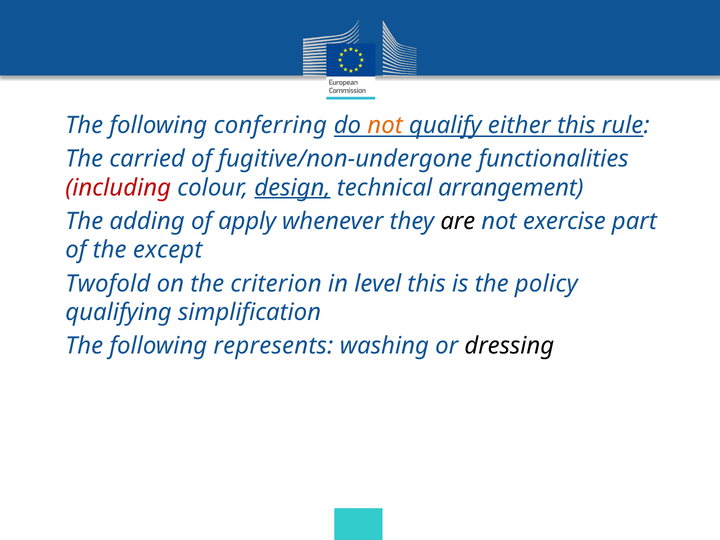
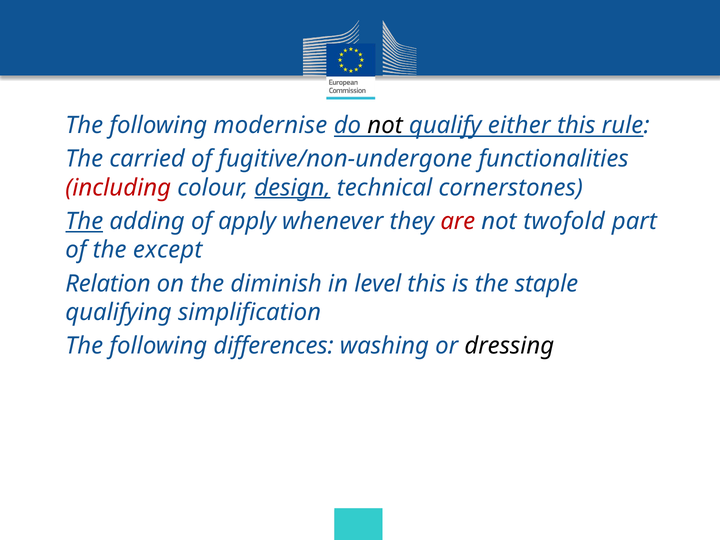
conferring: conferring -> modernise
not at (385, 125) colour: orange -> black
arrangement: arrangement -> cornerstones
The at (84, 221) underline: none -> present
are colour: black -> red
exercise: exercise -> twofold
Twofold: Twofold -> Relation
criterion: criterion -> diminish
policy: policy -> staple
represents: represents -> differences
